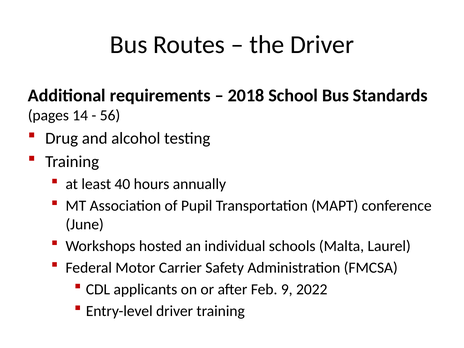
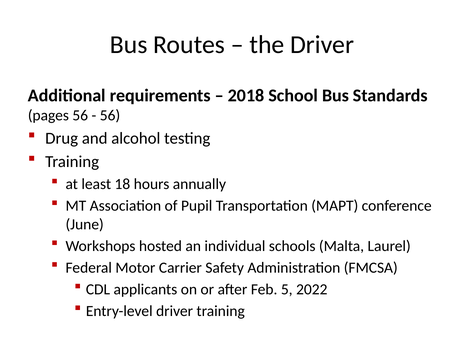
pages 14: 14 -> 56
40: 40 -> 18
9: 9 -> 5
